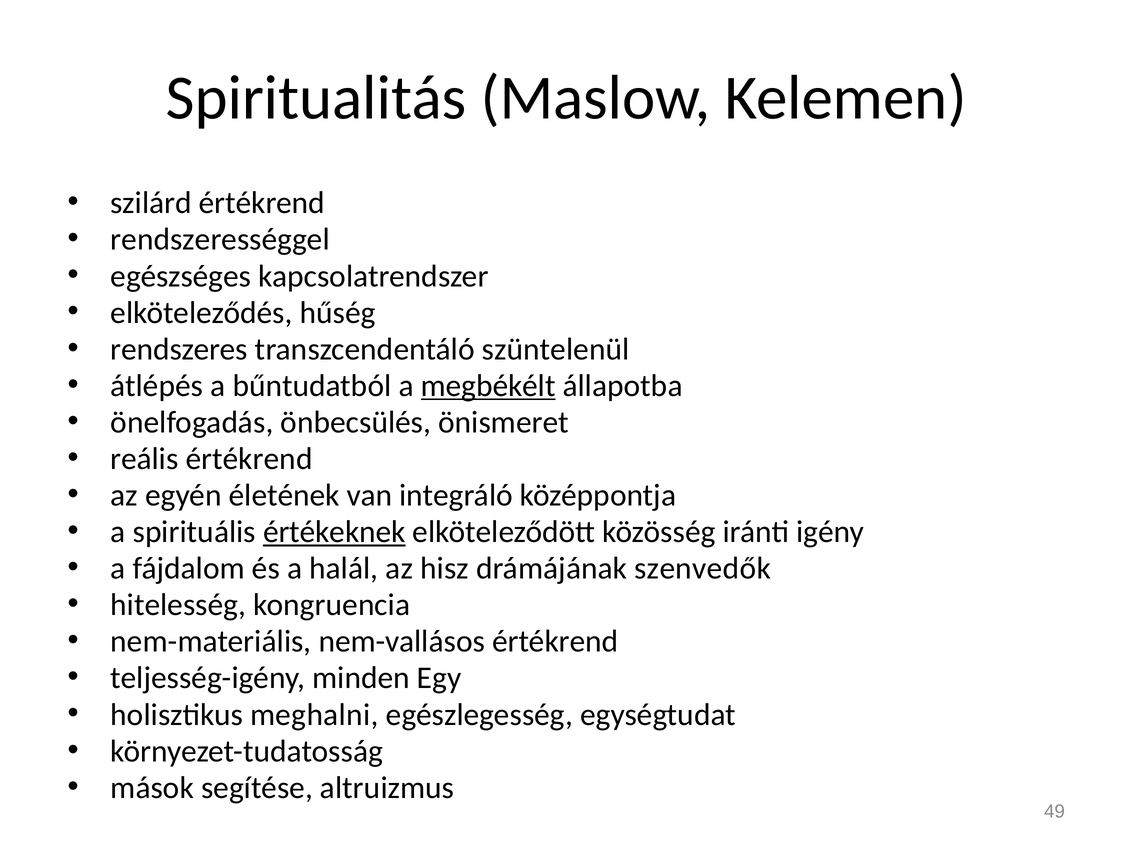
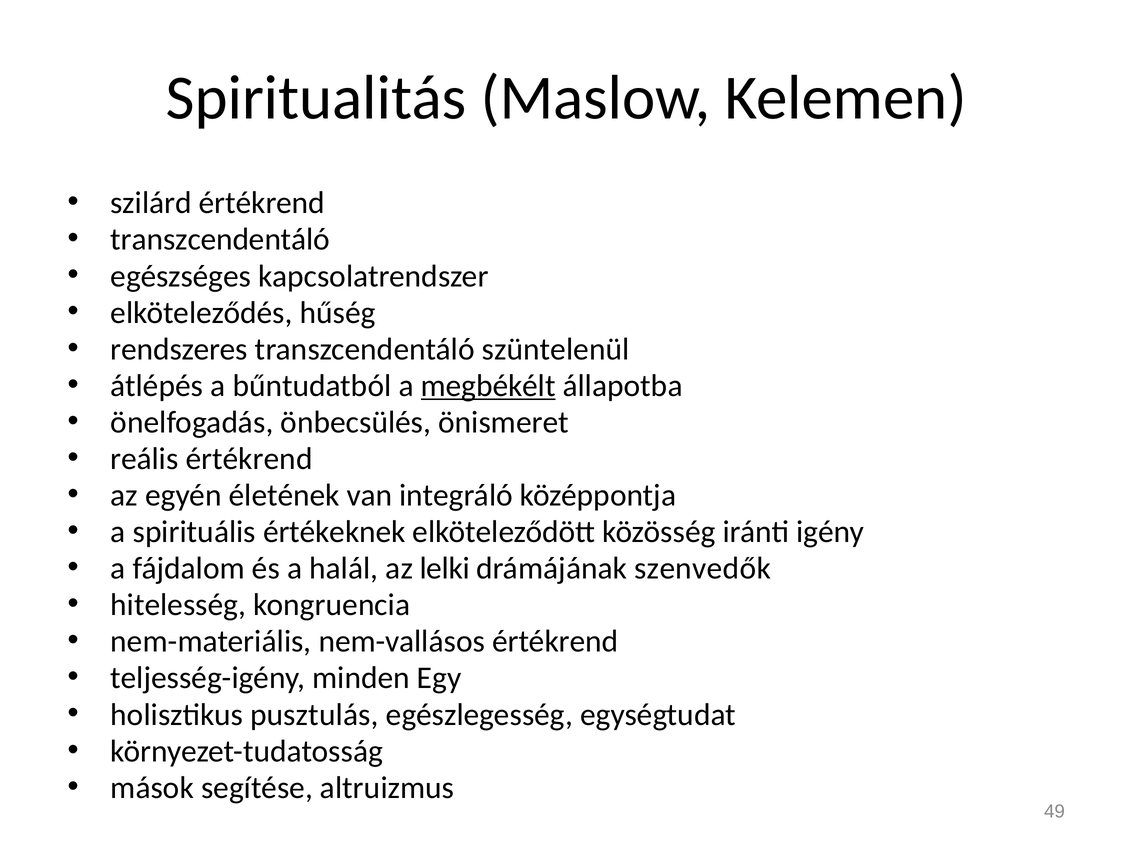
rendszerességgel at (220, 239): rendszerességgel -> transzcendentáló
értékeknek underline: present -> none
hisz: hisz -> lelki
meghalni: meghalni -> pusztulás
